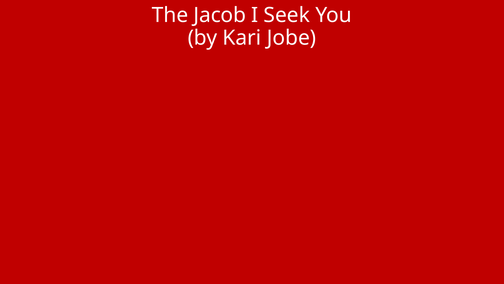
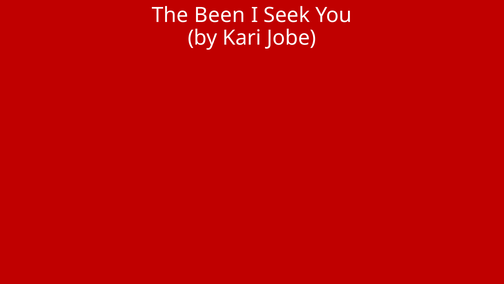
Jacob: Jacob -> Been
